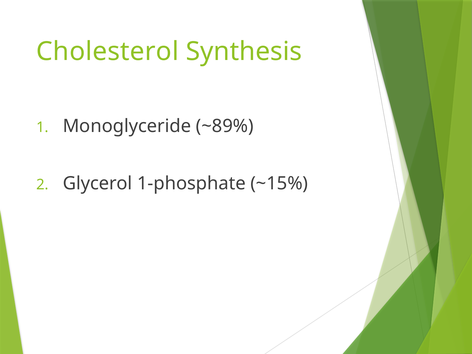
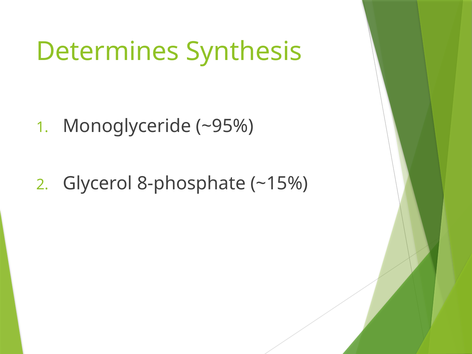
Cholesterol: Cholesterol -> Determines
~89%: ~89% -> ~95%
1-phosphate: 1-phosphate -> 8-phosphate
